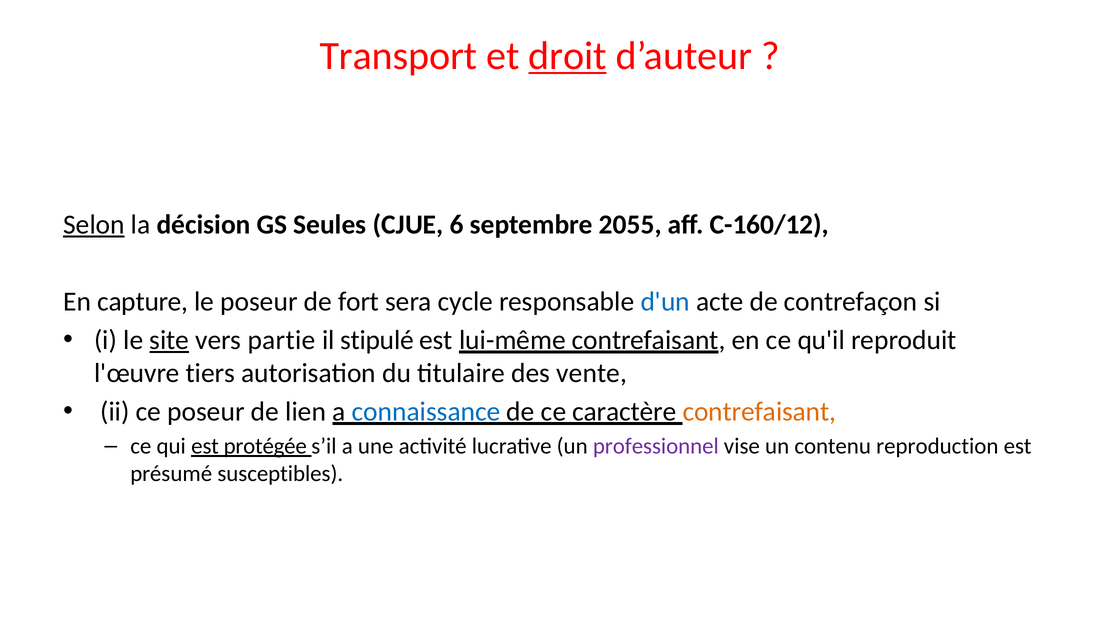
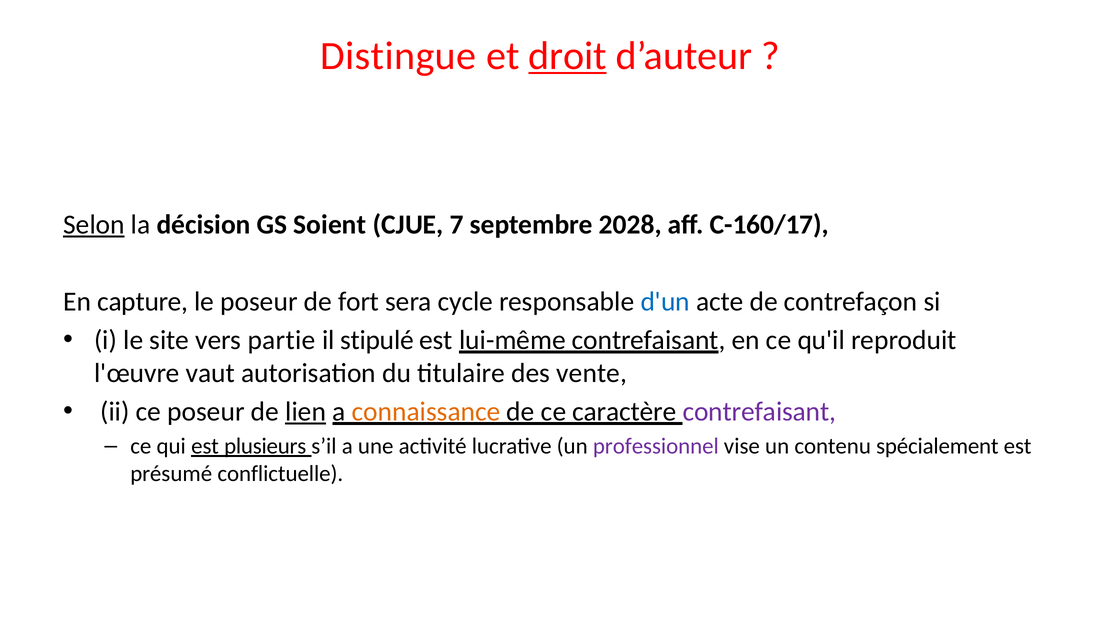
Transport: Transport -> Distingue
Seules: Seules -> Soient
6: 6 -> 7
2055: 2055 -> 2028
C-160/12: C-160/12 -> C-160/17
site underline: present -> none
tiers: tiers -> vaut
lien underline: none -> present
connaissance colour: blue -> orange
contrefaisant at (759, 412) colour: orange -> purple
protégée: protégée -> plusieurs
reproduction: reproduction -> spécialement
susceptibles: susceptibles -> conflictuelle
